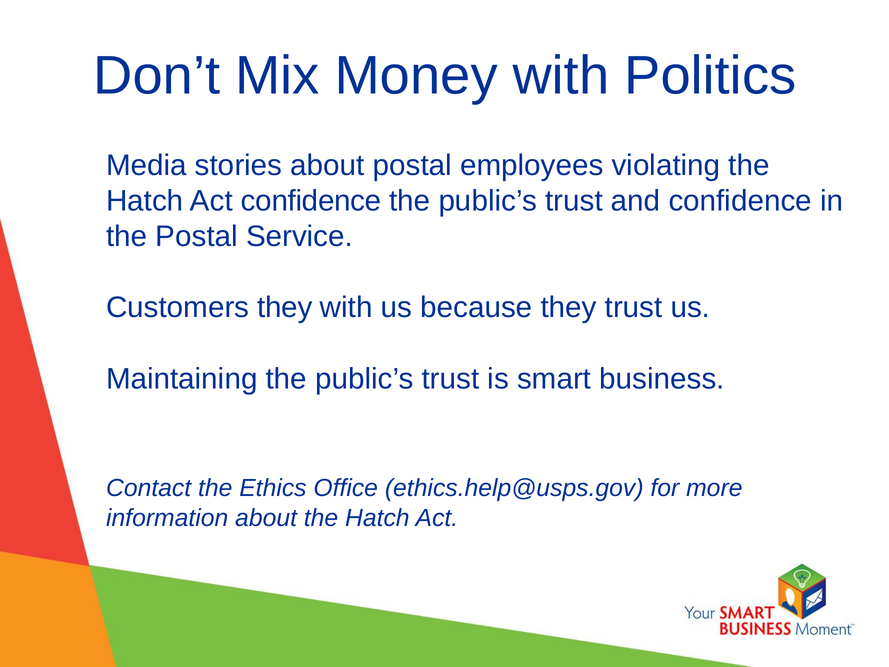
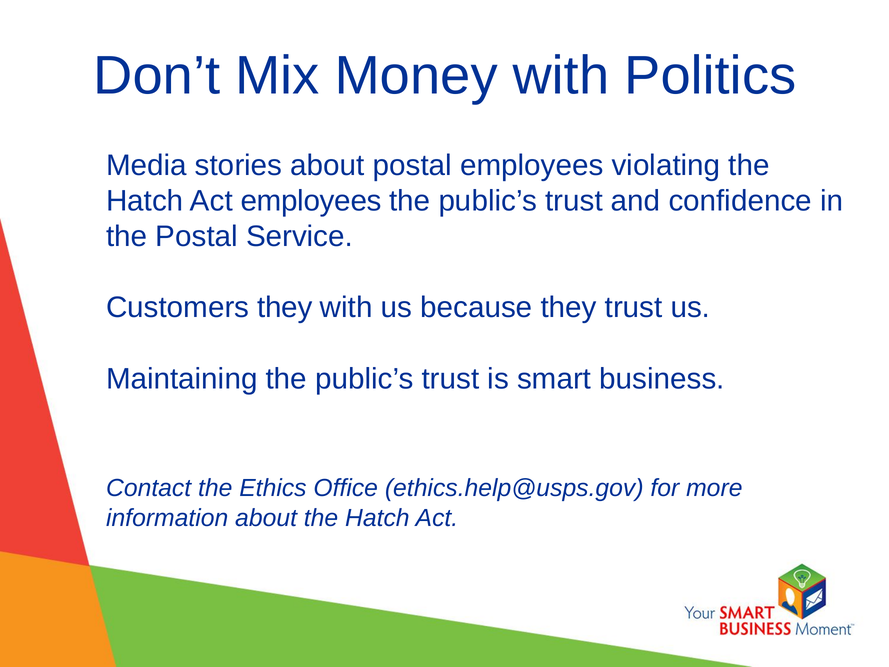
Act confidence: confidence -> employees
